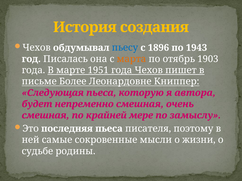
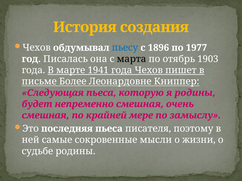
1943: 1943 -> 1977
марта colour: orange -> black
1951: 1951 -> 1941
я автора: автора -> родины
